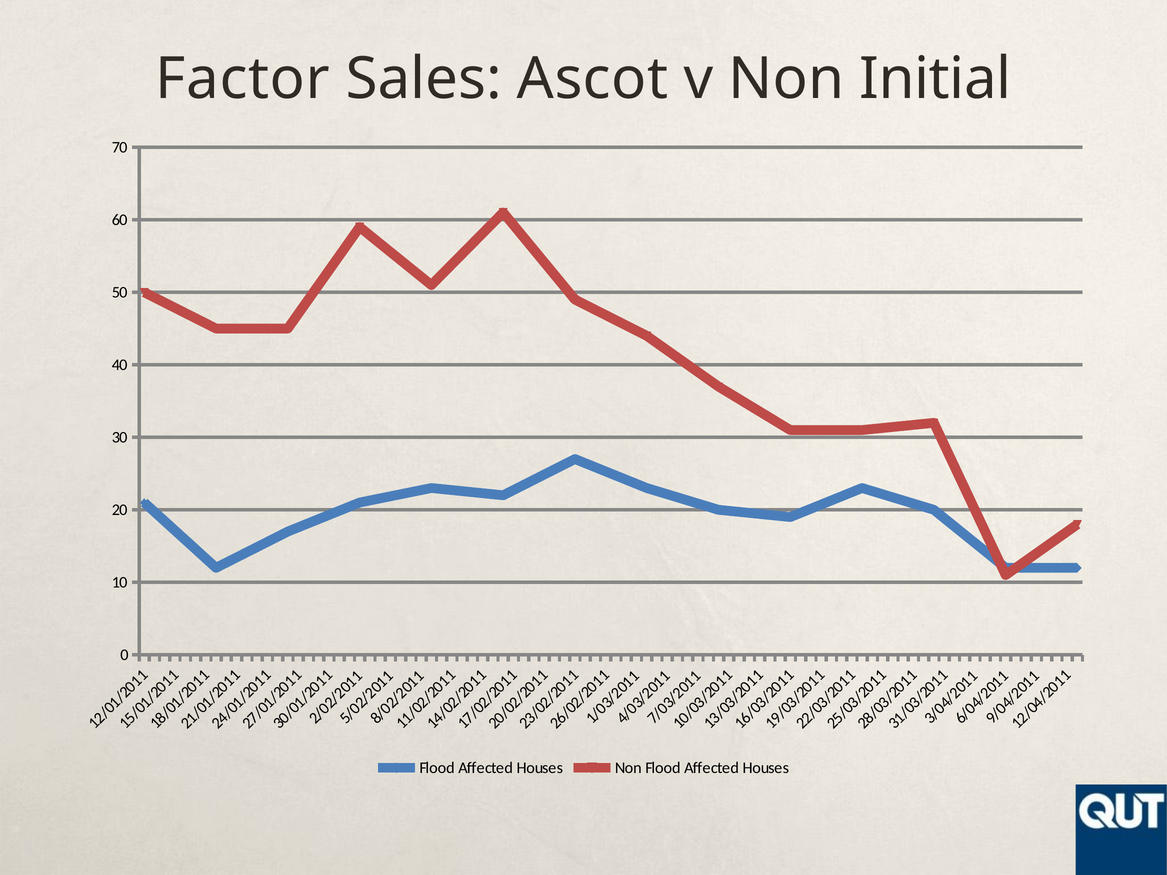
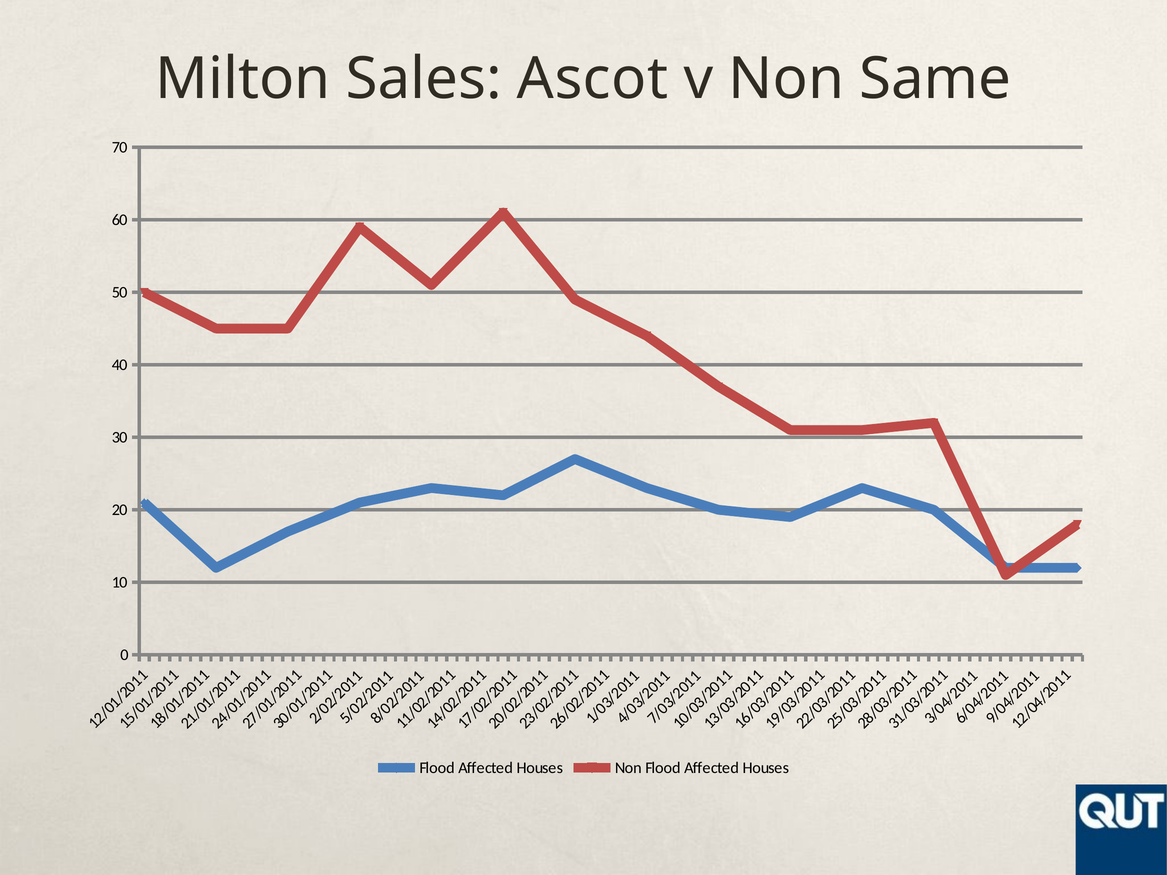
Factor: Factor -> Milton
Initial: Initial -> Same
